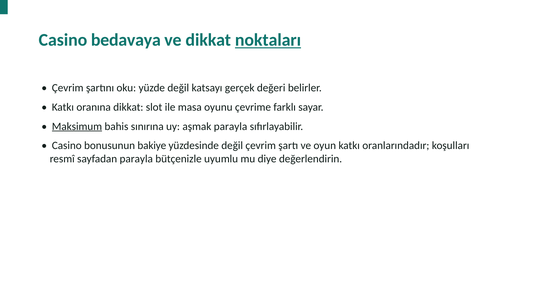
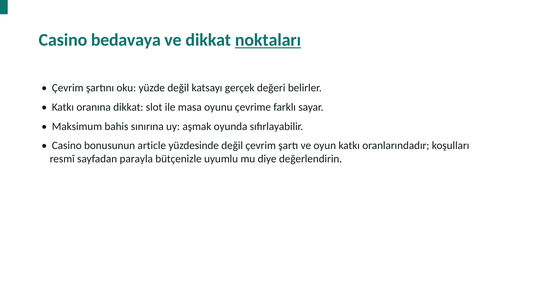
Maksimum underline: present -> none
aşmak parayla: parayla -> oyunda
bakiye: bakiye -> article
